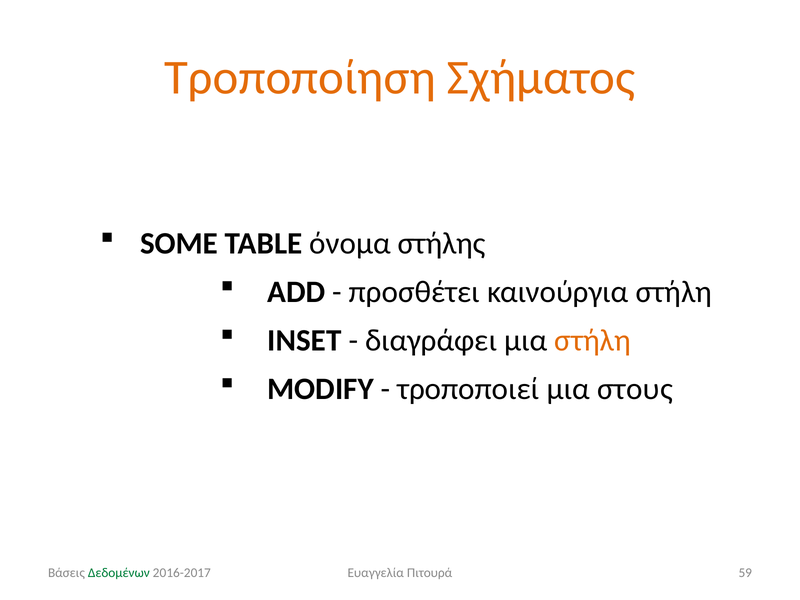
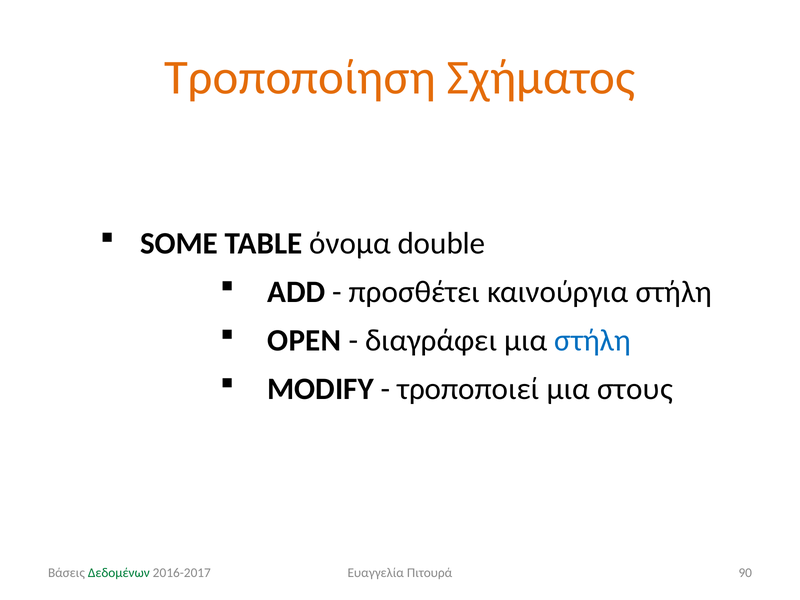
στήλης: στήλης -> double
INSET: INSET -> OPEN
στήλη at (593, 341) colour: orange -> blue
59: 59 -> 90
